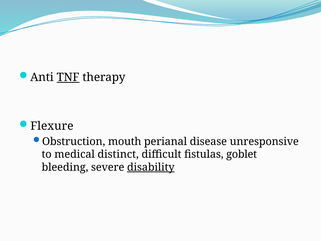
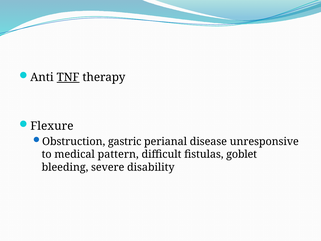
mouth: mouth -> gastric
distinct: distinct -> pattern
disability underline: present -> none
